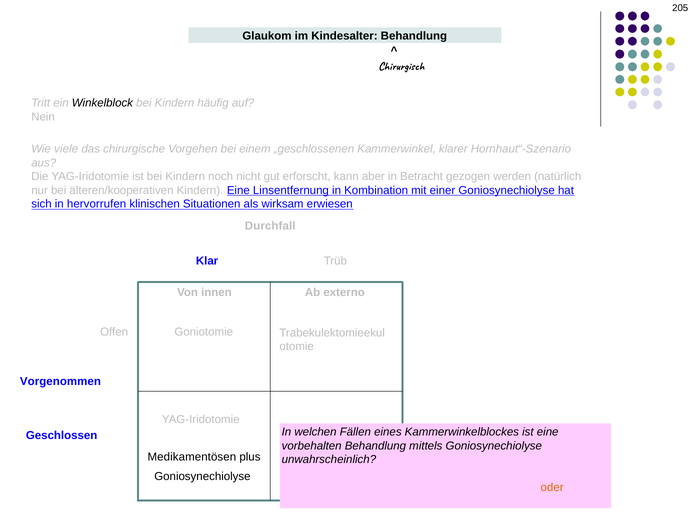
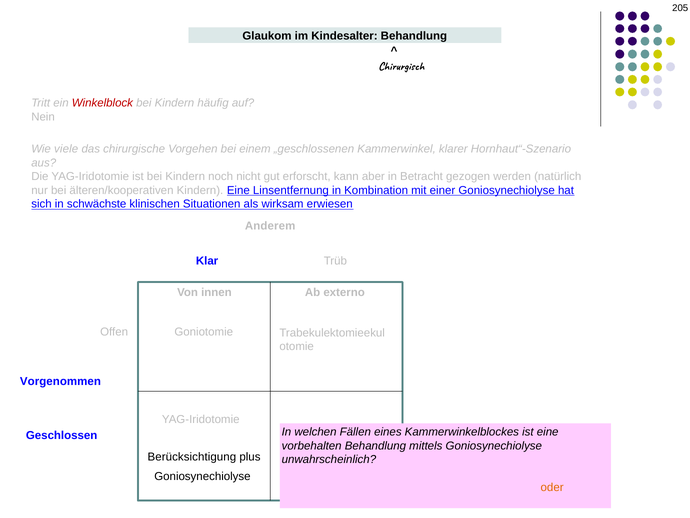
Winkelblock at (102, 103) colour: black -> red
hervorrufen: hervorrufen -> schwächste
Durchfall: Durchfall -> Anderem
Medikamentösen: Medikamentösen -> Berücksichtigung
